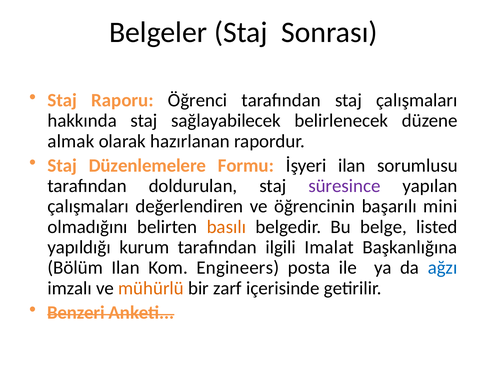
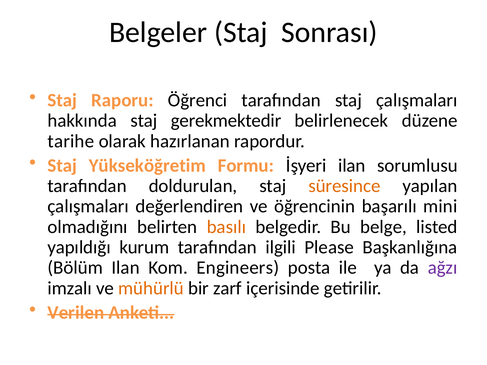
sağlayabilecek: sağlayabilecek -> gerekmektedir
almak: almak -> tarihe
Düzenlemelere: Düzenlemelere -> Yükseköğretim
süresince colour: purple -> orange
Imalat: Imalat -> Please
ağzı colour: blue -> purple
Benzeri: Benzeri -> Verilen
